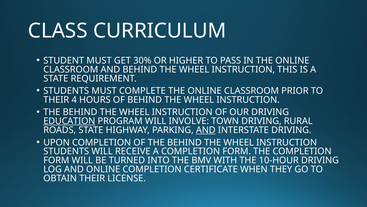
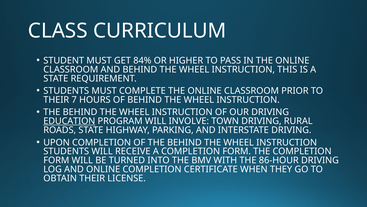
30%: 30% -> 84%
4: 4 -> 7
AND at (206, 130) underline: present -> none
10-HOUR: 10-HOUR -> 86-HOUR
